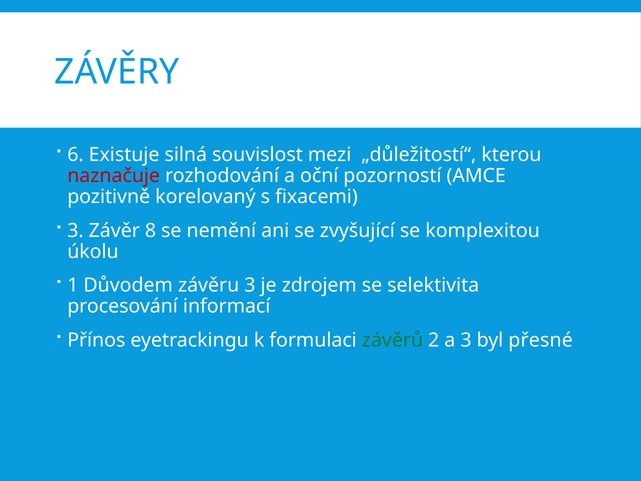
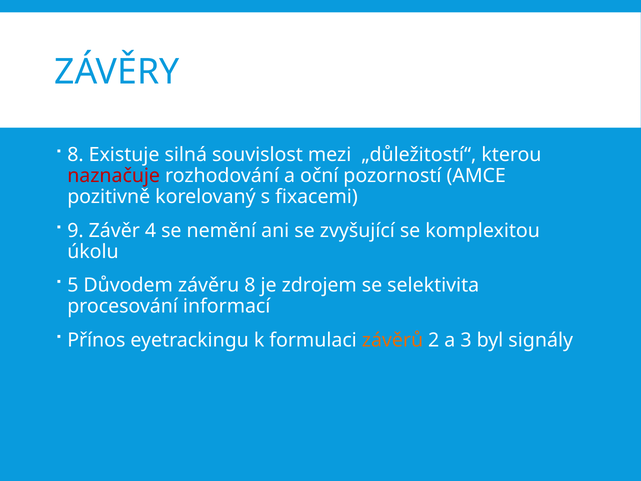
6 at (75, 155): 6 -> 8
3 at (75, 231): 3 -> 9
8: 8 -> 4
1: 1 -> 5
závěru 3: 3 -> 8
závěrů colour: green -> orange
přesné: přesné -> signály
